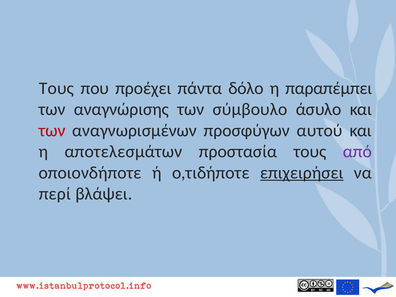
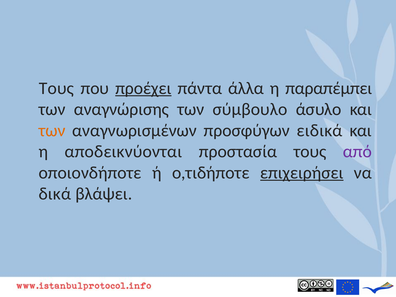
προέχει underline: none -> present
δόλο: δόλο -> άλλα
των at (52, 131) colour: red -> orange
αυτού: αυτού -> ειδικά
αποτελεσμάτων: αποτελεσμάτων -> αποδεικνύονται
περί: περί -> δικά
